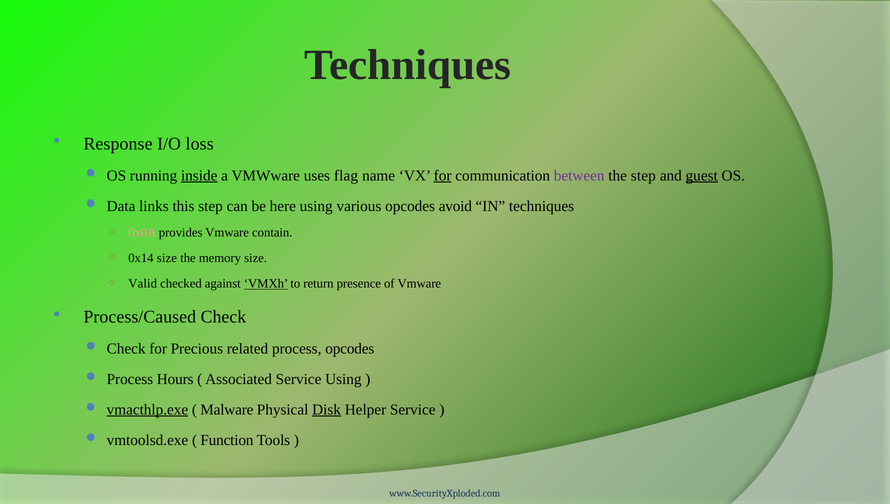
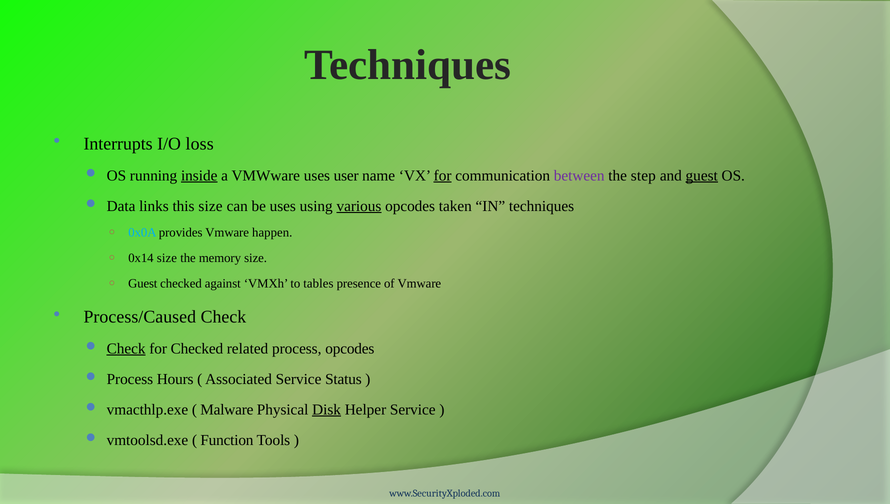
Response: Response -> Interrupts
flag: flag -> user
this step: step -> size
be here: here -> uses
various underline: none -> present
avoid: avoid -> taken
0x0A colour: pink -> light blue
contain: contain -> happen
Valid at (143, 284): Valid -> Guest
VMXh underline: present -> none
return: return -> tables
Check at (126, 349) underline: none -> present
for Precious: Precious -> Checked
Service Using: Using -> Status
vmacthlp.exe underline: present -> none
